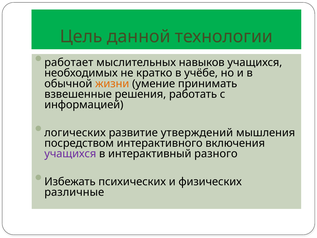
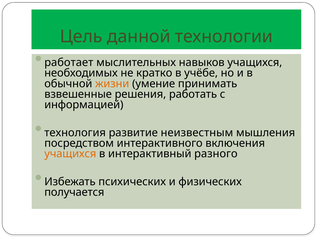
логических: логических -> технология
утверждений: утверждений -> неизвестным
учащихся at (70, 154) colour: purple -> orange
различные: различные -> получается
